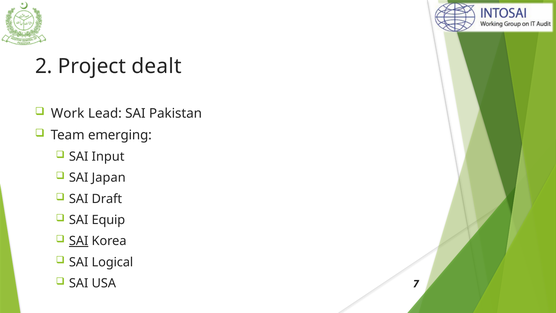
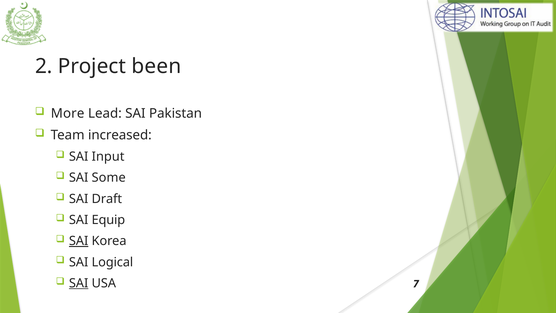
dealt: dealt -> been
Work: Work -> More
emerging: emerging -> increased
Japan: Japan -> Some
SAI at (79, 283) underline: none -> present
